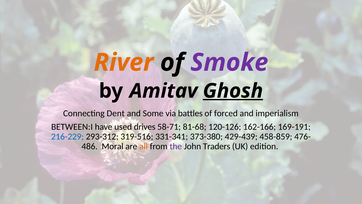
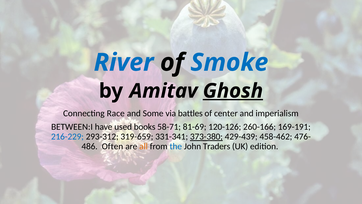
River colour: orange -> blue
Smoke colour: purple -> blue
Dent: Dent -> Race
forced: forced -> center
drives: drives -> books
81-68: 81-68 -> 81-69
162-166: 162-166 -> 260-166
319-516: 319-516 -> 319-659
373-380 underline: none -> present
458-859: 458-859 -> 458-462
Moral: Moral -> Often
the colour: purple -> blue
